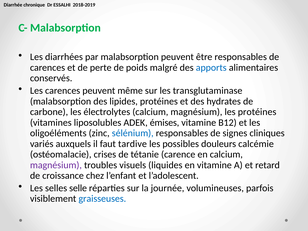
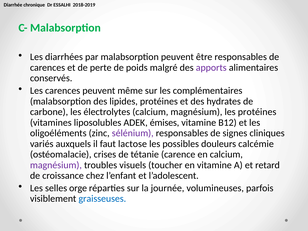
apports colour: blue -> purple
transglutaminase: transglutaminase -> complémentaires
sélénium colour: blue -> purple
tardive: tardive -> lactose
liquides: liquides -> toucher
selle: selle -> orge
